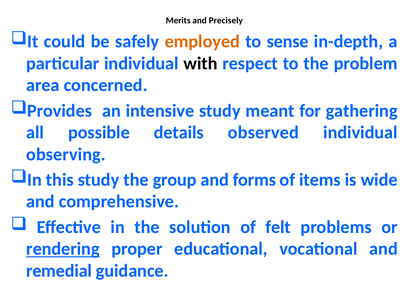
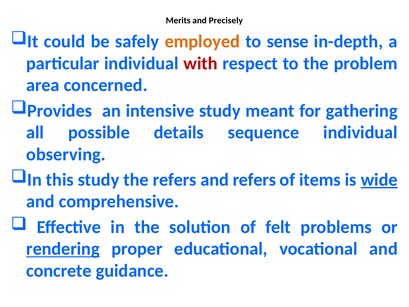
with colour: black -> red
observed: observed -> sequence
the group: group -> refers
and forms: forms -> refers
wide underline: none -> present
remedial: remedial -> concrete
